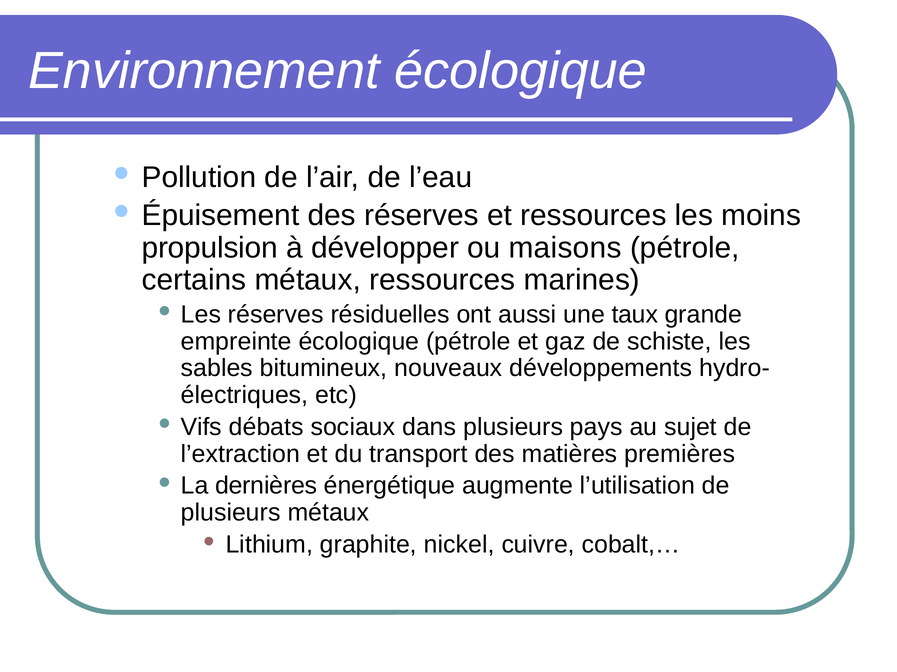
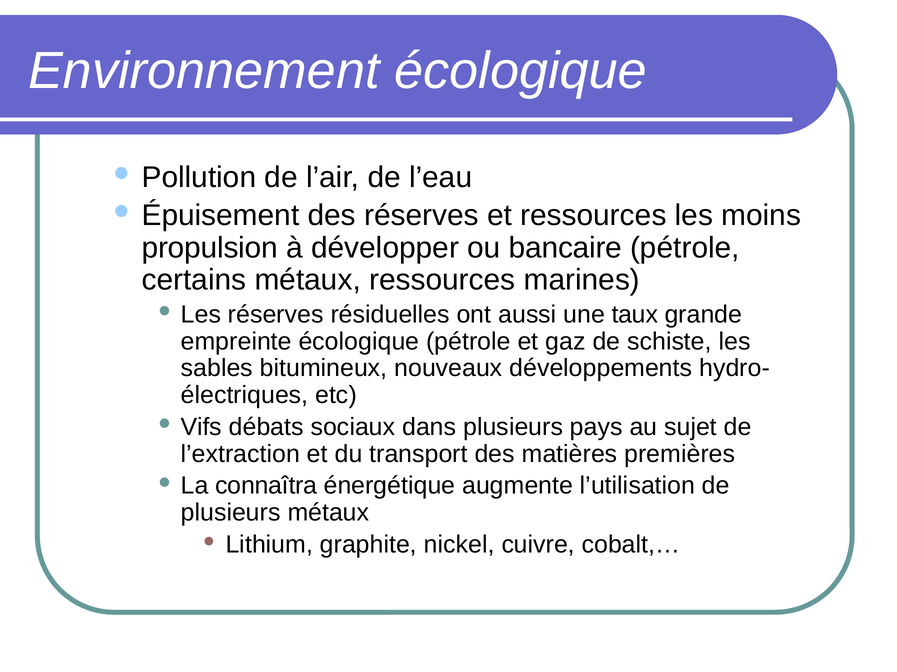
maisons: maisons -> bancaire
dernières: dernières -> connaîtra
